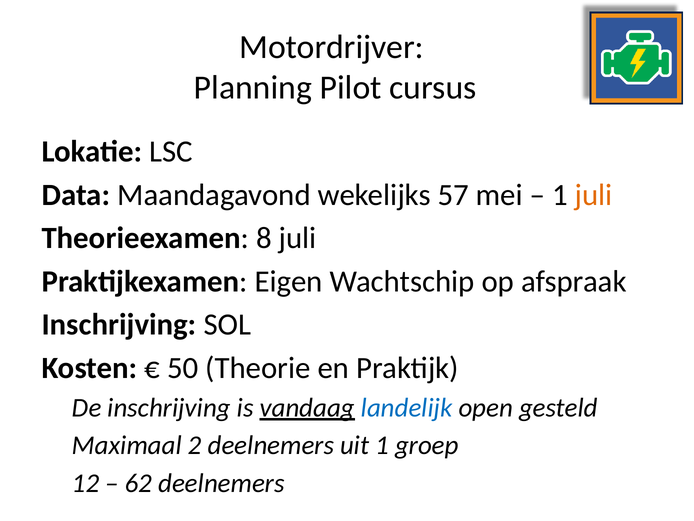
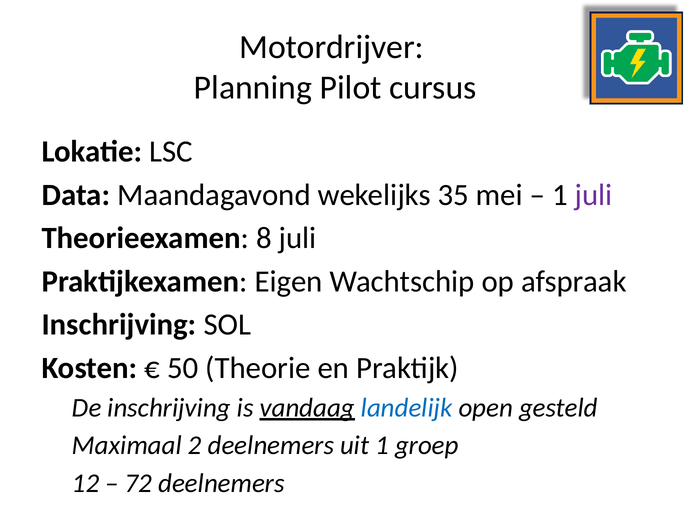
57: 57 -> 35
juli at (594, 195) colour: orange -> purple
62: 62 -> 72
